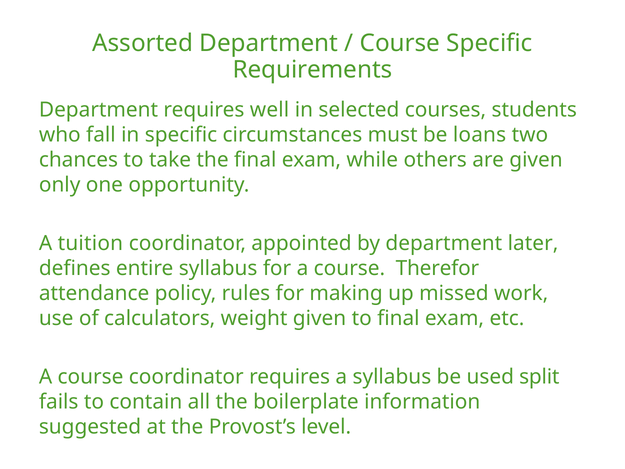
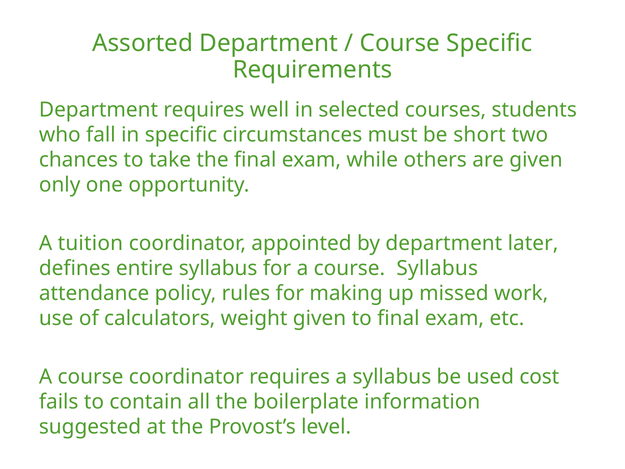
loans: loans -> short
course Therefor: Therefor -> Syllabus
split: split -> cost
